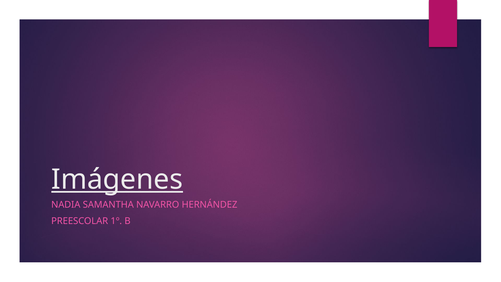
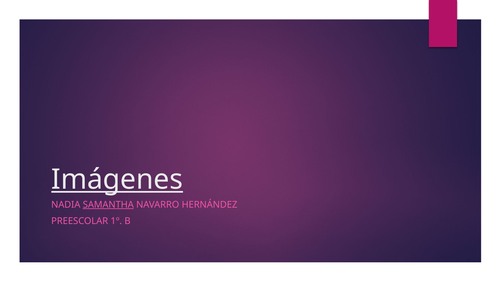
SAMANTHA underline: none -> present
